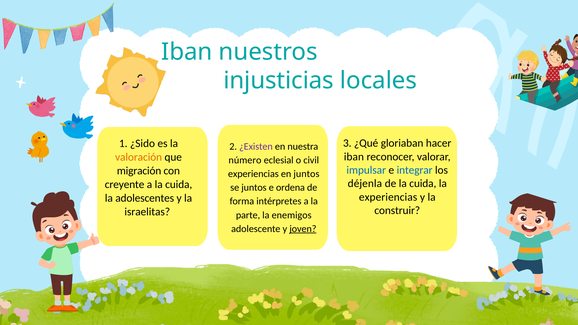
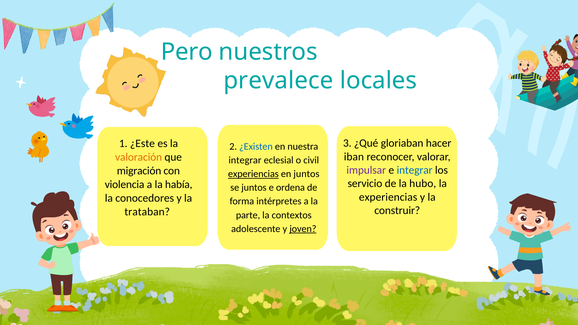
Iban at (187, 52): Iban -> Pero
injusticias: injusticias -> prevalece
¿Sido: ¿Sido -> ¿Este
¿Existen colour: purple -> blue
número at (245, 160): número -> integrar
impulsar colour: blue -> purple
experiencias at (253, 174) underline: none -> present
déjenla: déjenla -> servicio
de la cuida: cuida -> hubo
creyente: creyente -> violencia
a la cuida: cuida -> había
adolescentes: adolescentes -> conocedores
israelitas: israelitas -> trataban
enemigos: enemigos -> contextos
